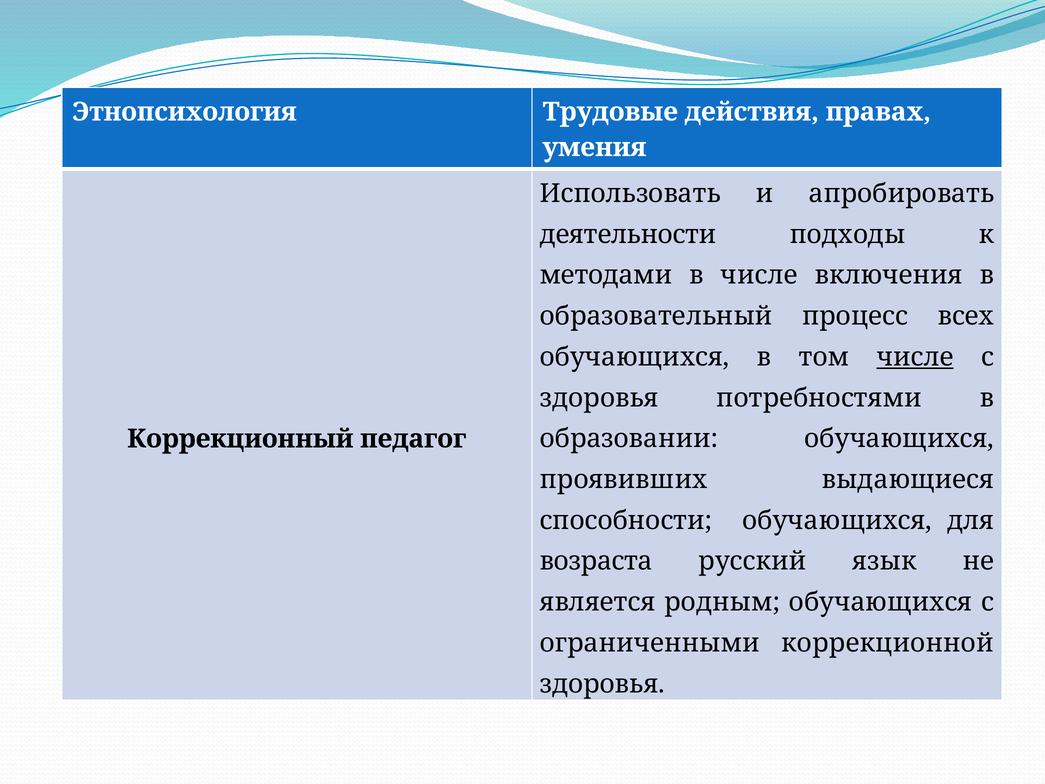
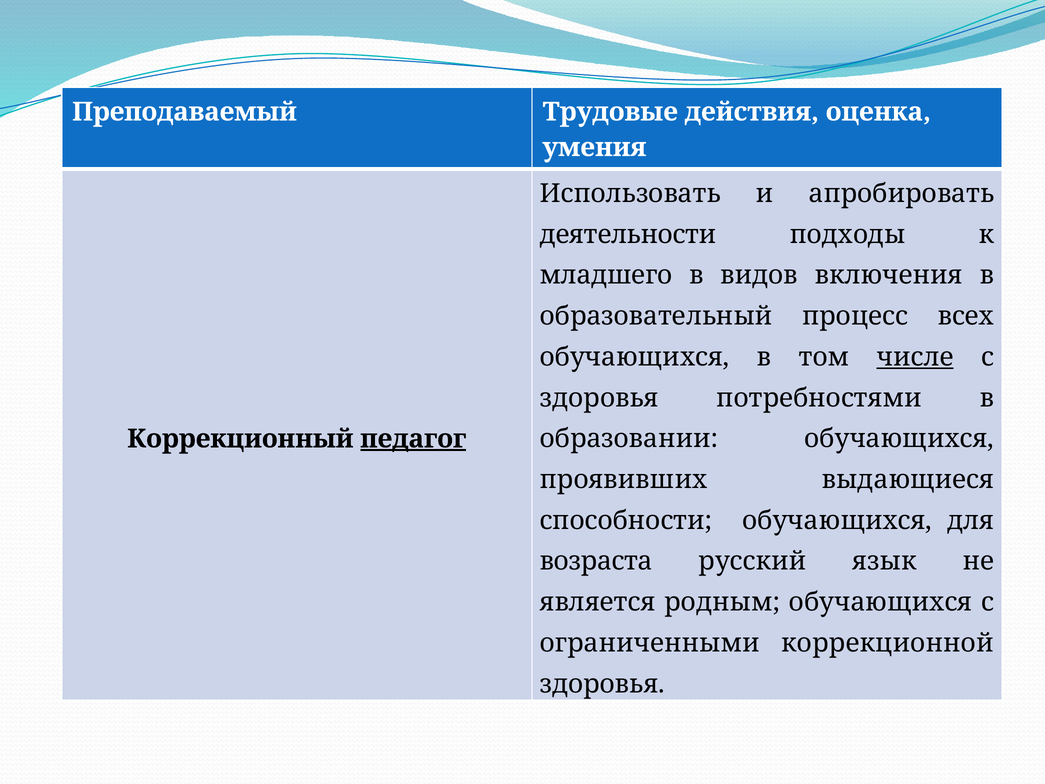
Этнопсихология: Этнопсихология -> Преподаваемый
правах: правах -> оценка
методами: методами -> младшего
в числе: числе -> видов
педагог underline: none -> present
